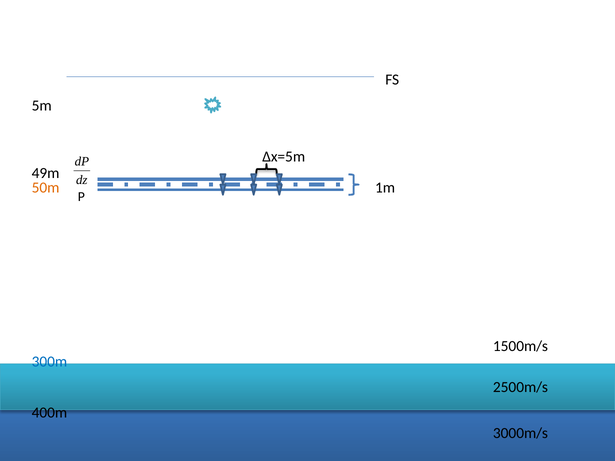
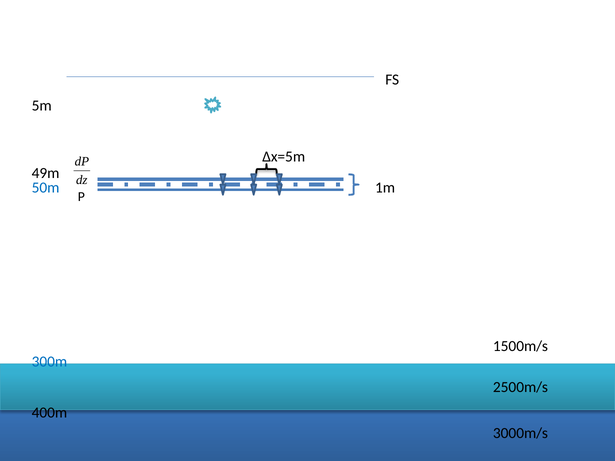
50m colour: orange -> blue
